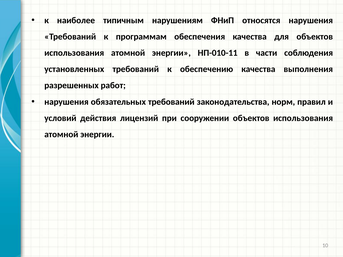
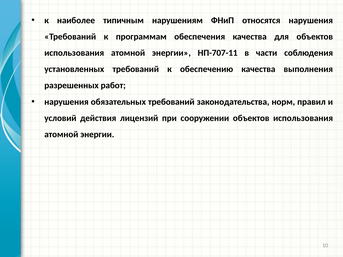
НП-010-11: НП-010-11 -> НП-707-11
